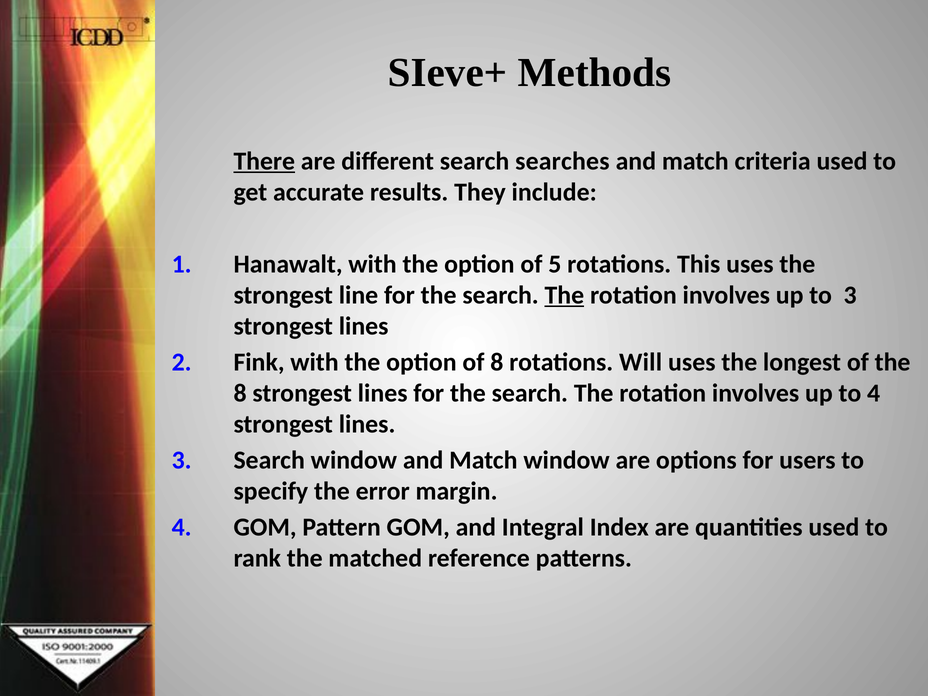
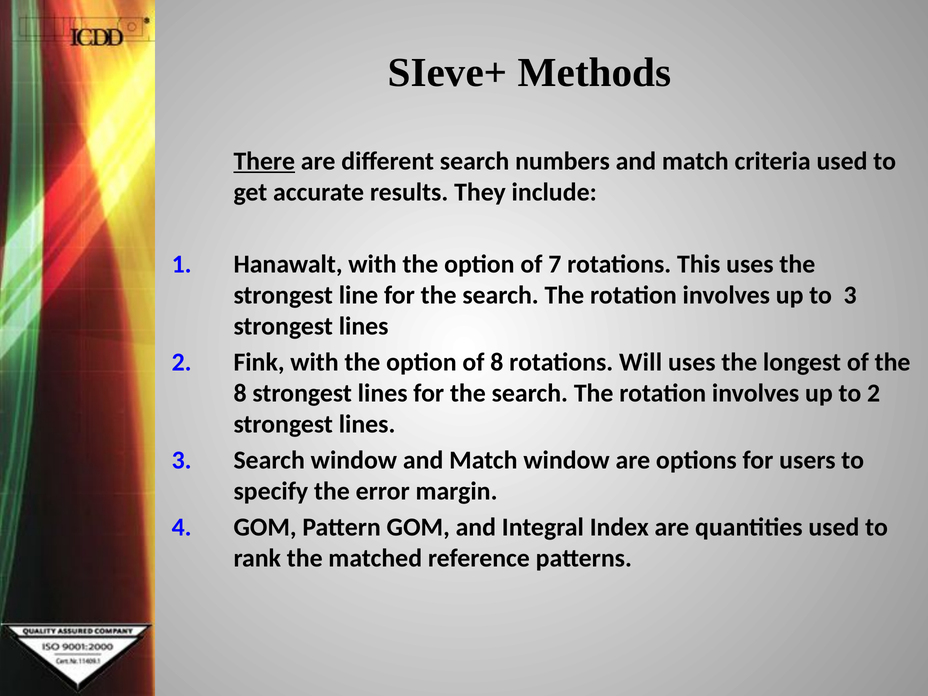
searches: searches -> numbers
5: 5 -> 7
The at (564, 295) underline: present -> none
to 4: 4 -> 2
